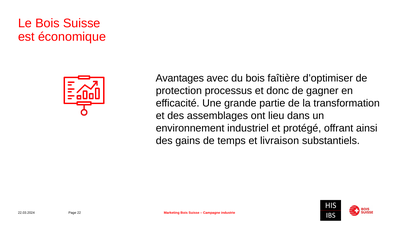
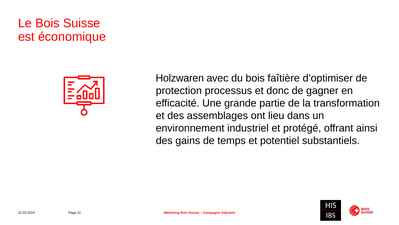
Avantages: Avantages -> Holzwaren
livraison: livraison -> potentiel
